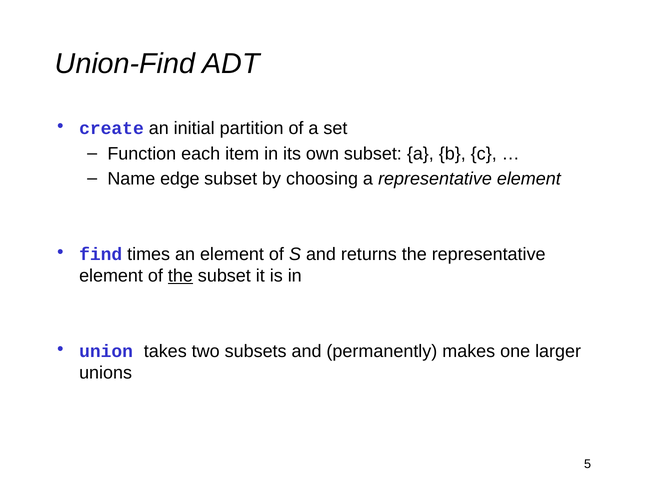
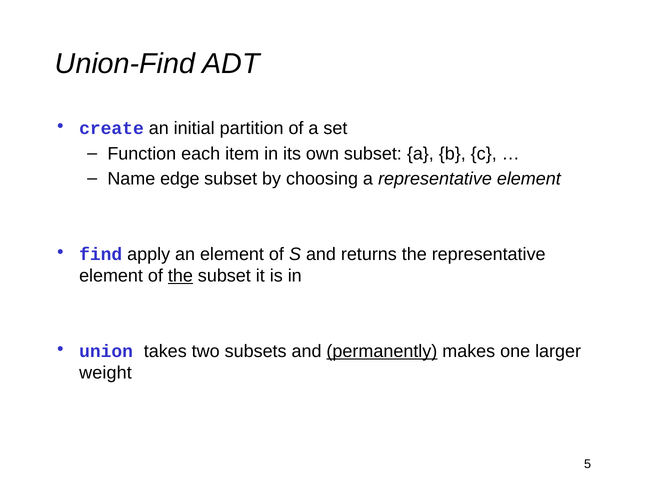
times: times -> apply
permanently underline: none -> present
unions: unions -> weight
